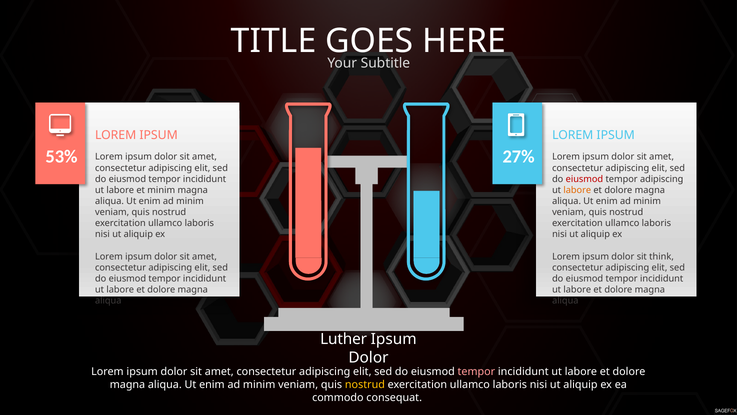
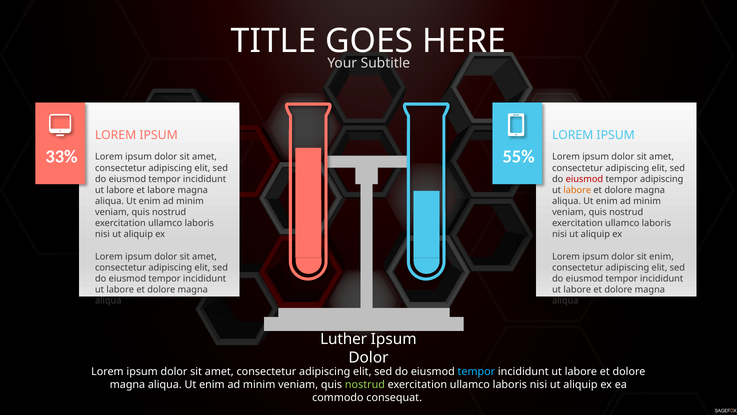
53%: 53% -> 33%
27%: 27% -> 55%
et minim: minim -> labore
sit think: think -> enim
tempor at (476, 372) colour: pink -> light blue
nostrud at (365, 384) colour: yellow -> light green
